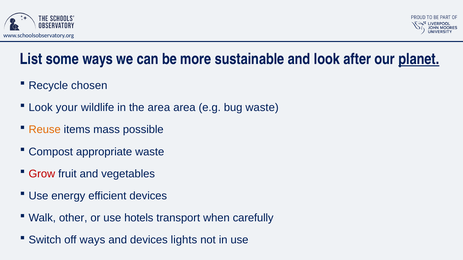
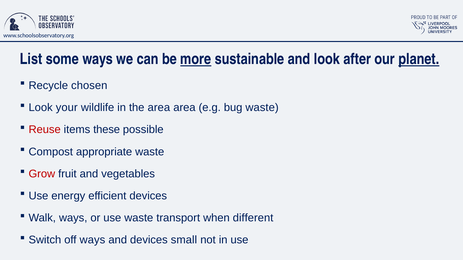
more underline: none -> present
Reuse colour: orange -> red
mass: mass -> these
Walk other: other -> ways
use hotels: hotels -> waste
carefully: carefully -> different
lights: lights -> small
